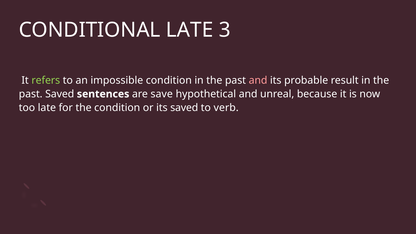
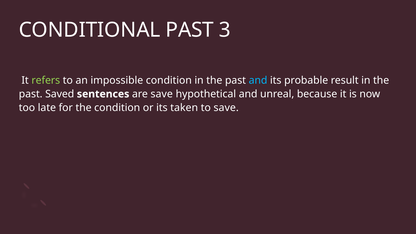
CONDITIONAL LATE: LATE -> PAST
and at (258, 80) colour: pink -> light blue
its saved: saved -> taken
to verb: verb -> save
